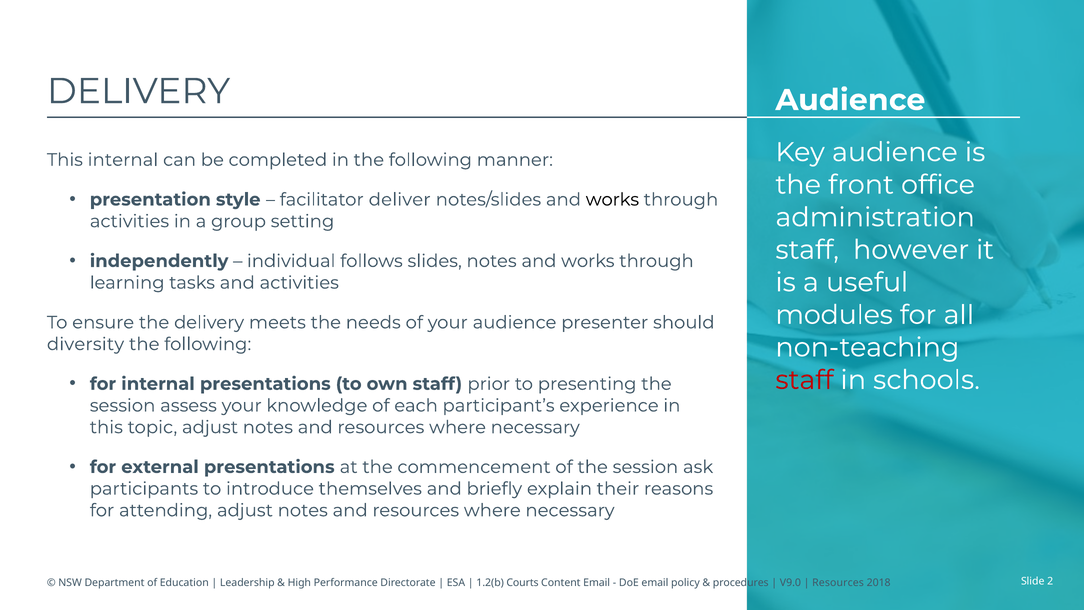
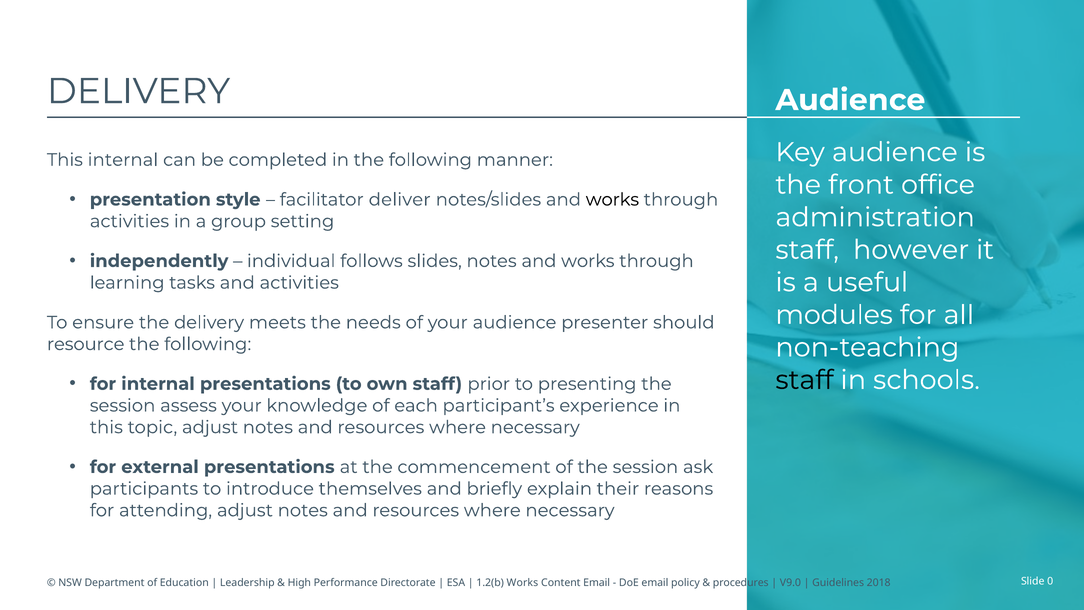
diversity: diversity -> resource
staff at (804, 380) colour: red -> black
1.2(b Courts: Courts -> Works
Resources at (838, 582): Resources -> Guidelines
2: 2 -> 0
